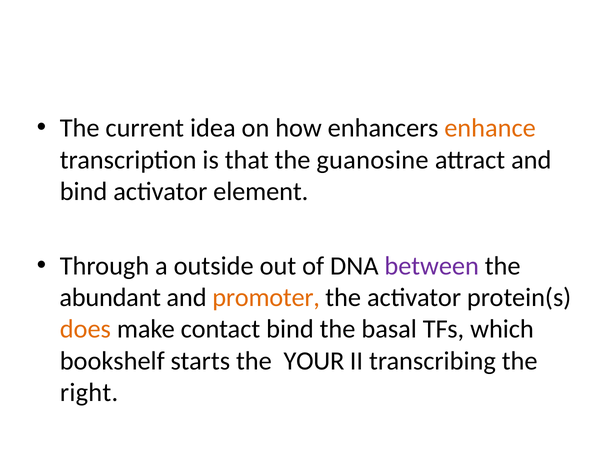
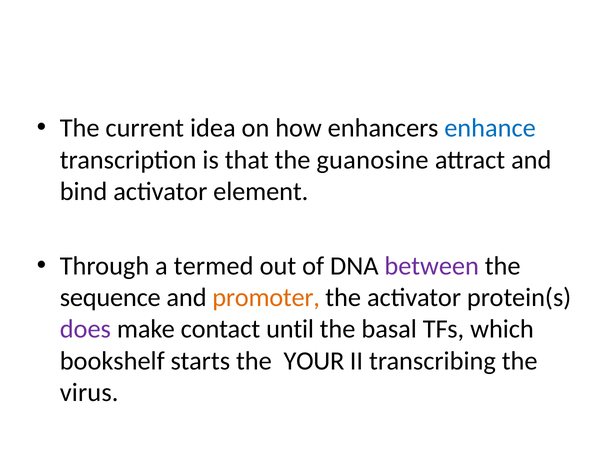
enhance colour: orange -> blue
outside: outside -> termed
abundant: abundant -> sequence
does colour: orange -> purple
contact bind: bind -> until
right: right -> virus
